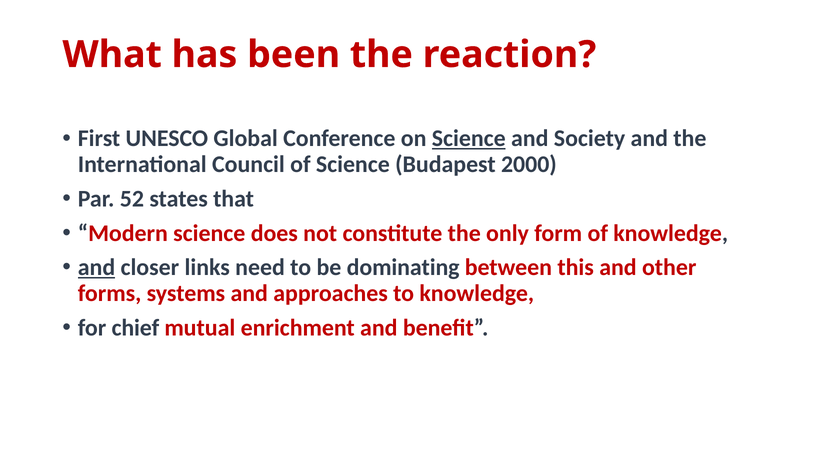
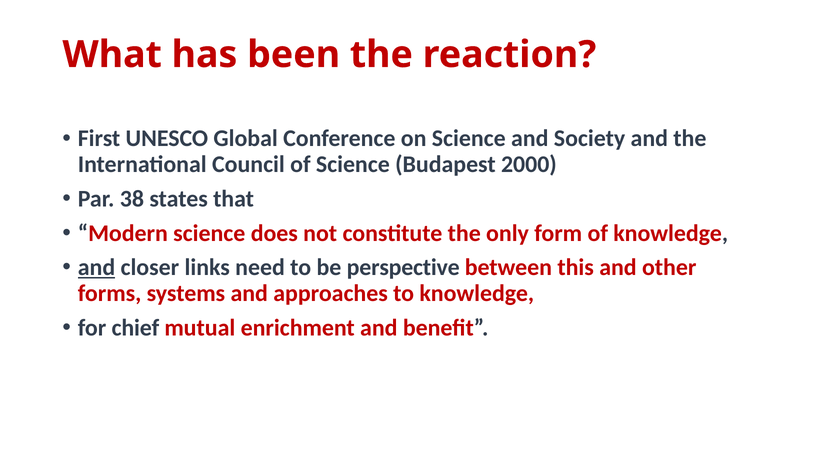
Science at (469, 138) underline: present -> none
52: 52 -> 38
dominating: dominating -> perspective
